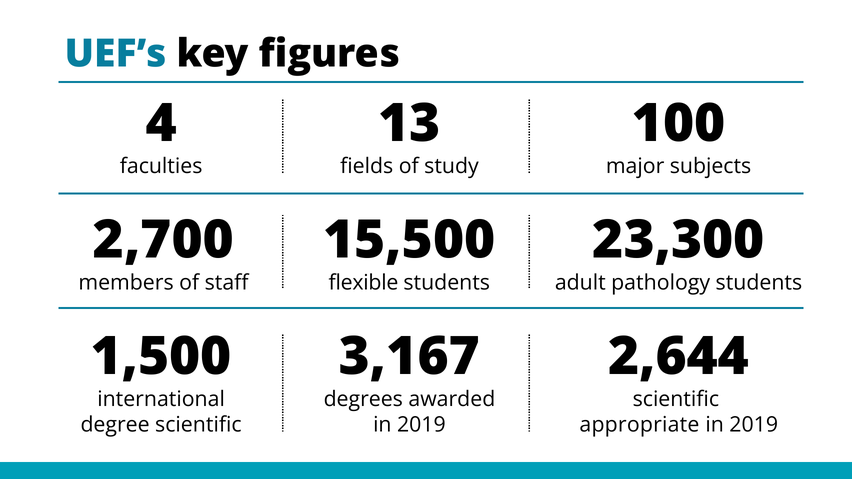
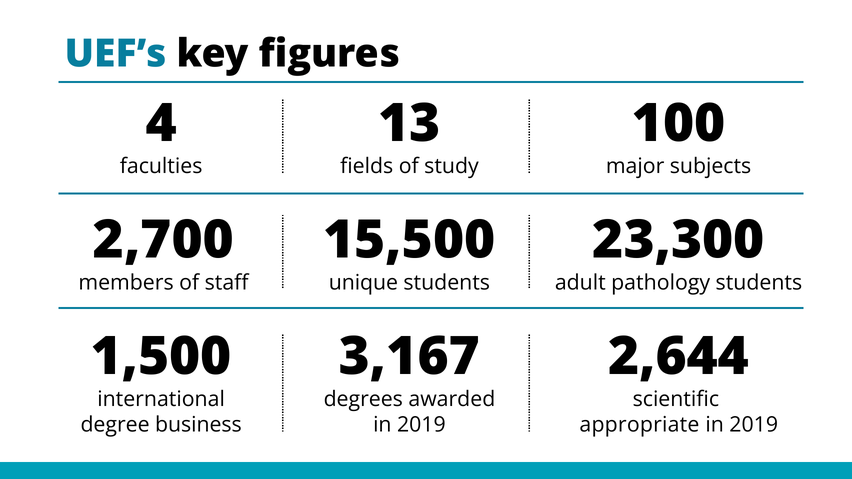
flexible: flexible -> unique
degree scientific: scientific -> business
